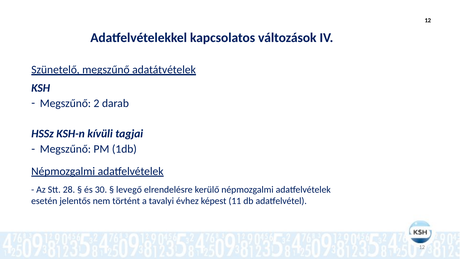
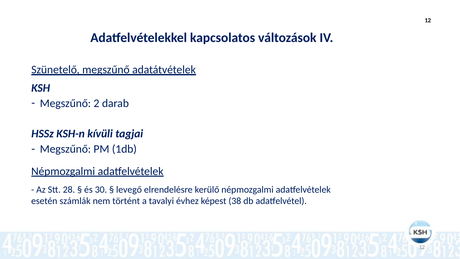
jelentős: jelentős -> számlák
11: 11 -> 38
